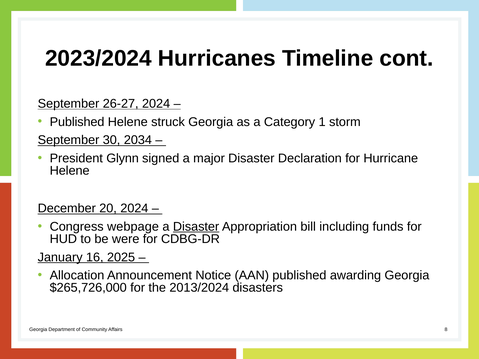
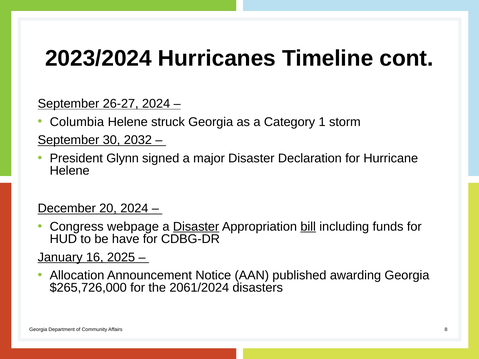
Published at (77, 122): Published -> Columbia
2034: 2034 -> 2032
bill underline: none -> present
were: were -> have
2013/2024: 2013/2024 -> 2061/2024
